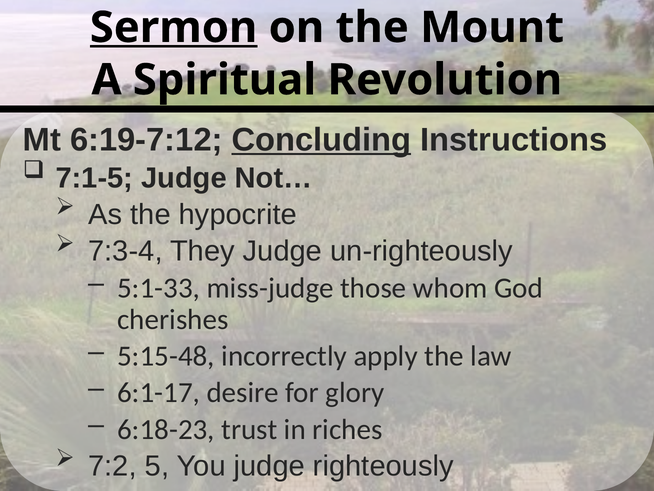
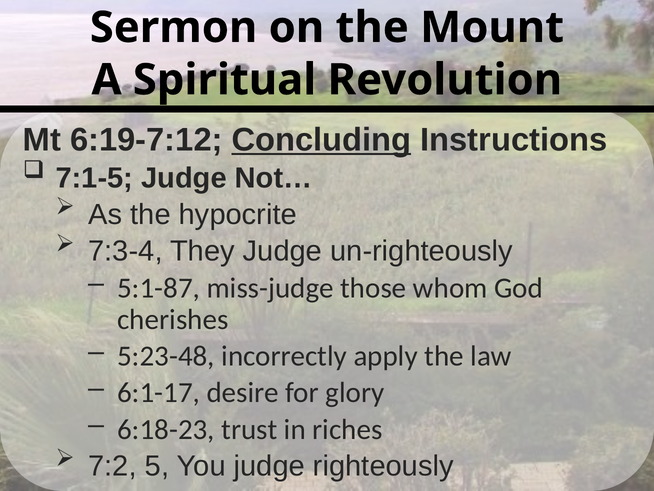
Sermon underline: present -> none
5:1-33: 5:1-33 -> 5:1-87
5:15-48: 5:15-48 -> 5:23-48
